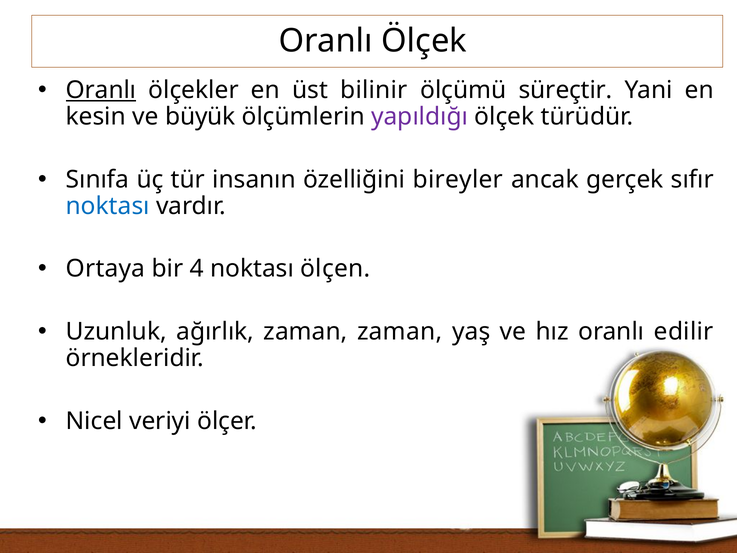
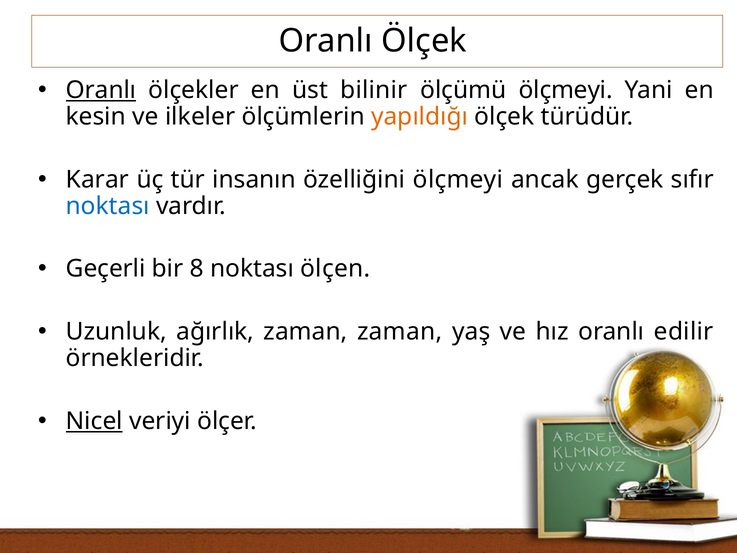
ölçümü süreçtir: süreçtir -> ölçmeyi
büyük: büyük -> ilkeler
yapıldığı colour: purple -> orange
Sınıfa: Sınıfa -> Karar
özelliğini bireyler: bireyler -> ölçmeyi
Ortaya: Ortaya -> Geçerli
4: 4 -> 8
Nicel underline: none -> present
